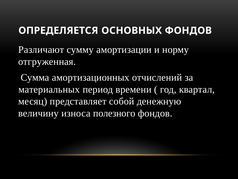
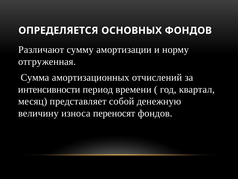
материальных: материальных -> интенсивности
полезного: полезного -> переносят
